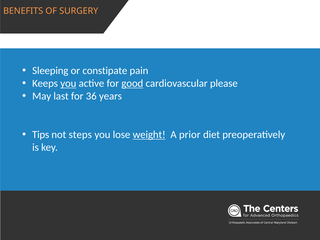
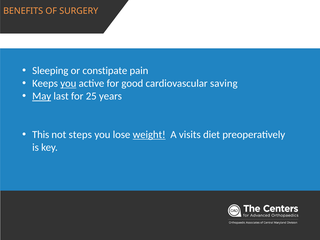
good underline: present -> none
please: please -> saving
May underline: none -> present
36: 36 -> 25
Tips: Tips -> This
prior: prior -> visits
